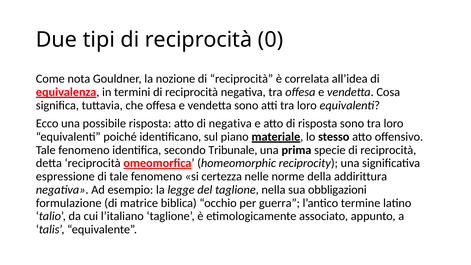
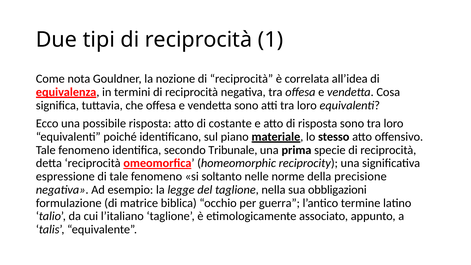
0: 0 -> 1
di negativa: negativa -> costante
certezza: certezza -> soltanto
addirittura: addirittura -> precisione
